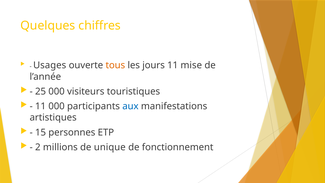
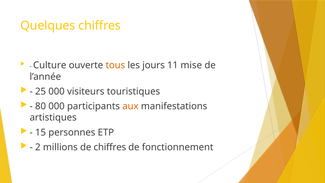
Usages: Usages -> Culture
11 at (41, 106): 11 -> 80
aux colour: blue -> orange
de unique: unique -> chiffres
